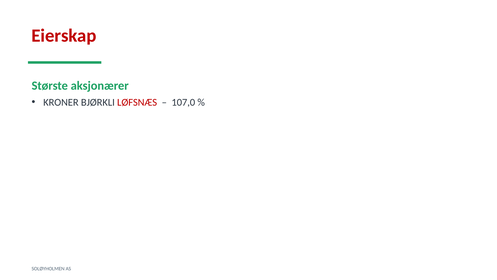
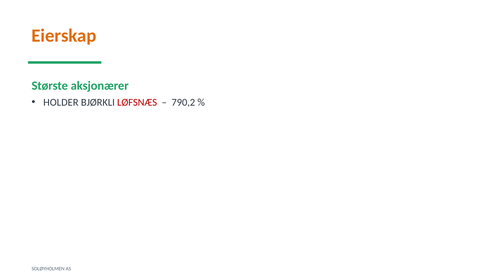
Eierskap colour: red -> orange
KRONER: KRONER -> HOLDER
107,0: 107,0 -> 790,2
